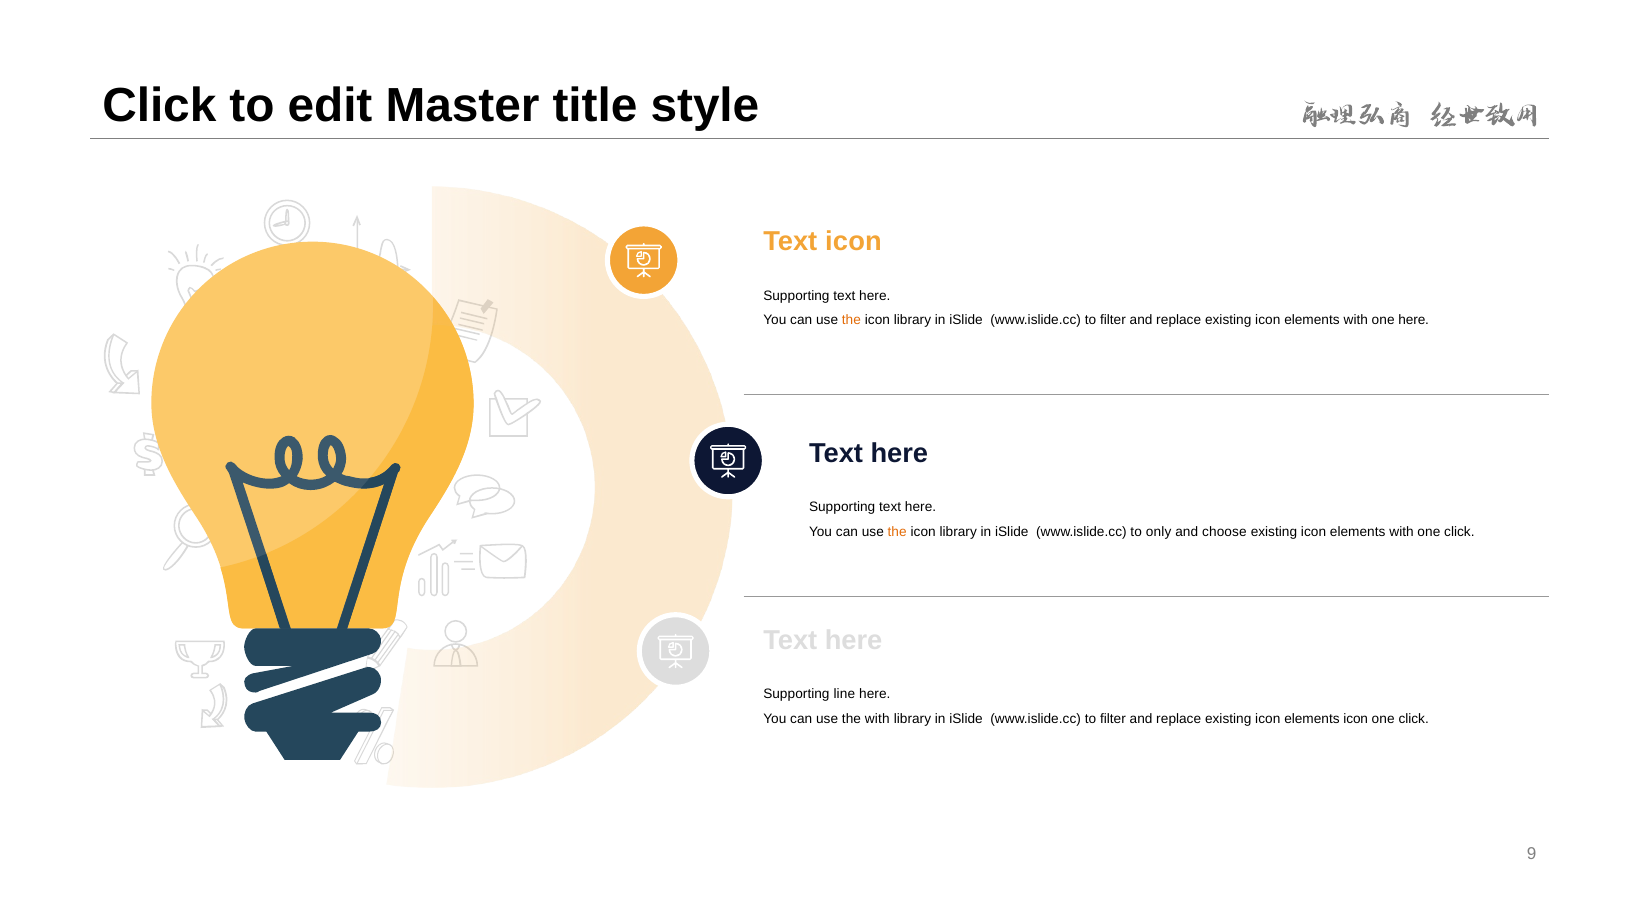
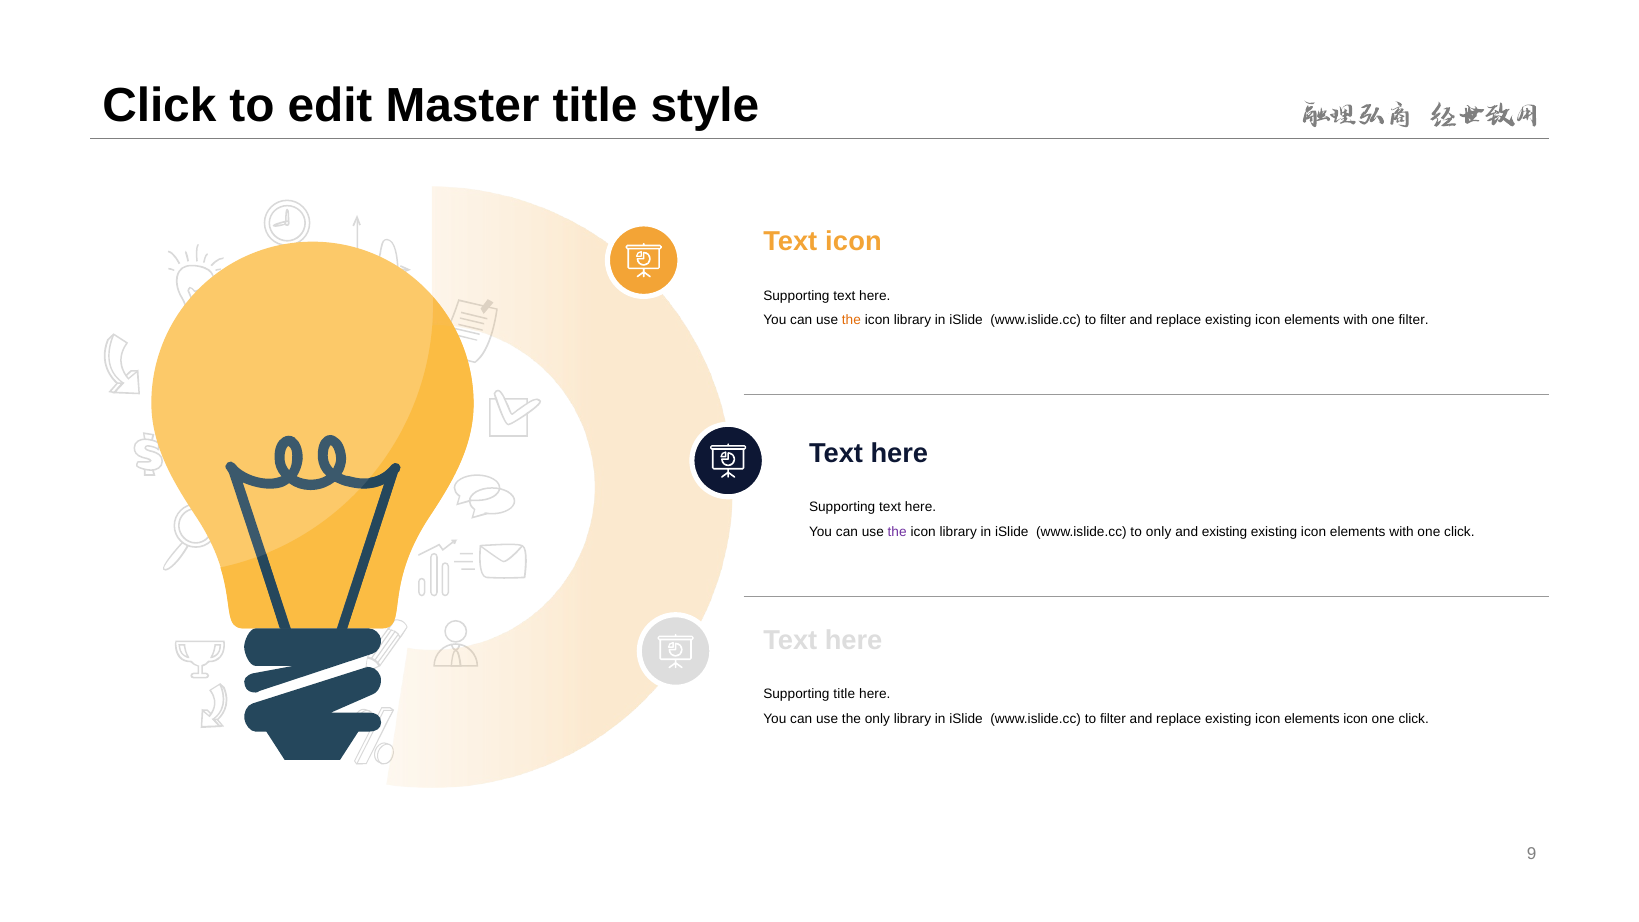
one here: here -> filter
the at (897, 532) colour: orange -> purple
and choose: choose -> existing
Supporting line: line -> title
the with: with -> only
